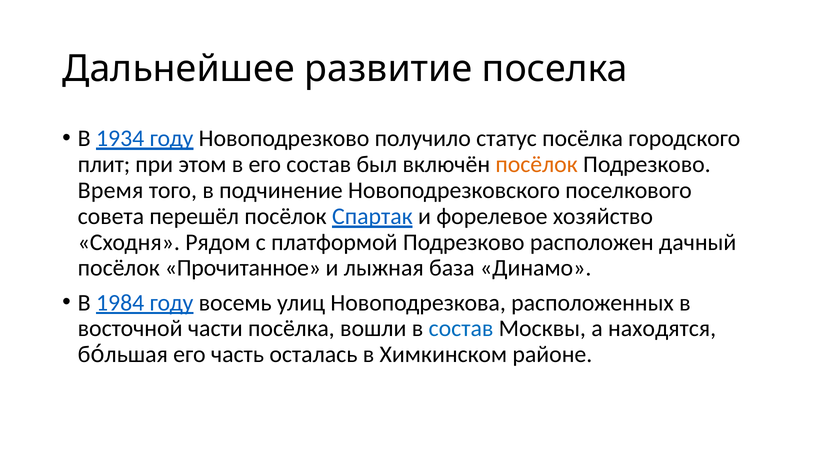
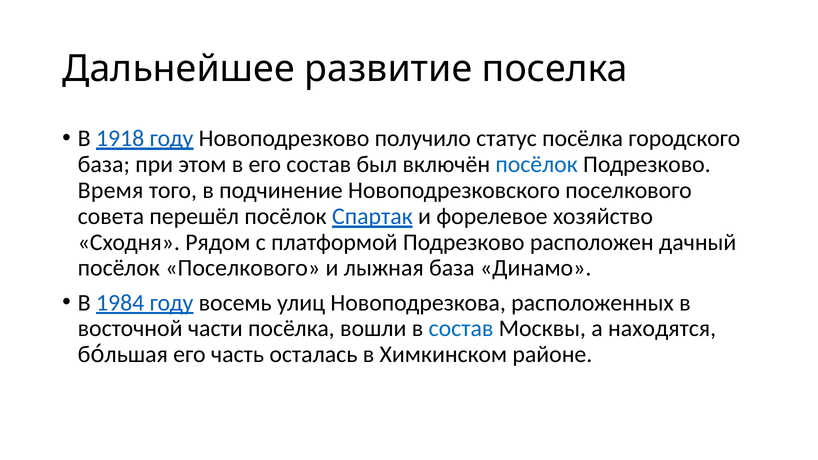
1934: 1934 -> 1918
плит at (104, 165): плит -> база
посёлок at (537, 165) colour: orange -> blue
посёлок Прочитанное: Прочитанное -> Поселкового
